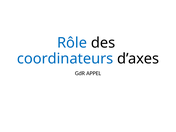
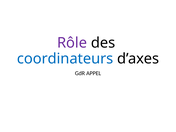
Rôle colour: blue -> purple
